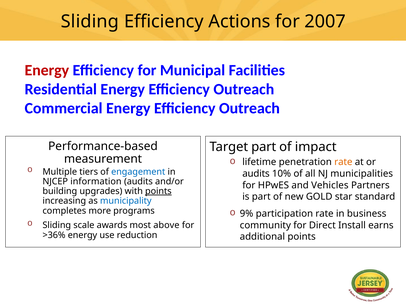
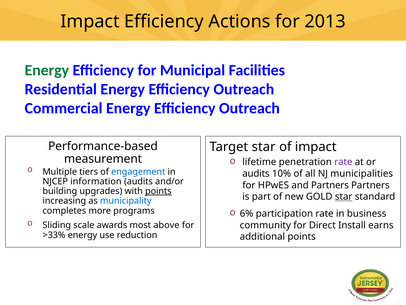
Sliding at (90, 22): Sliding -> Impact
2007: 2007 -> 2013
Energy at (47, 70) colour: red -> green
Target part: part -> star
rate at (343, 162) colour: orange -> purple
and Vehicles: Vehicles -> Partners
star at (344, 196) underline: none -> present
9%: 9% -> 6%
>36%: >36% -> >33%
